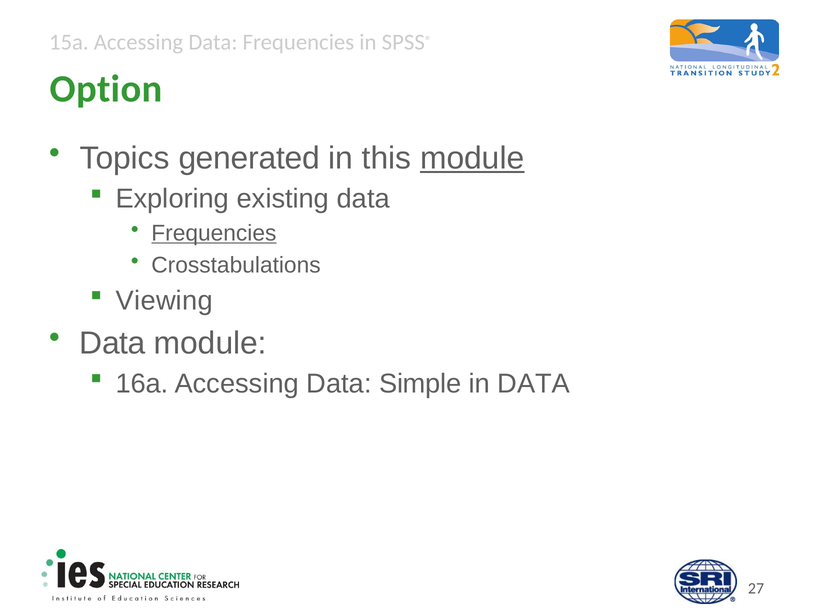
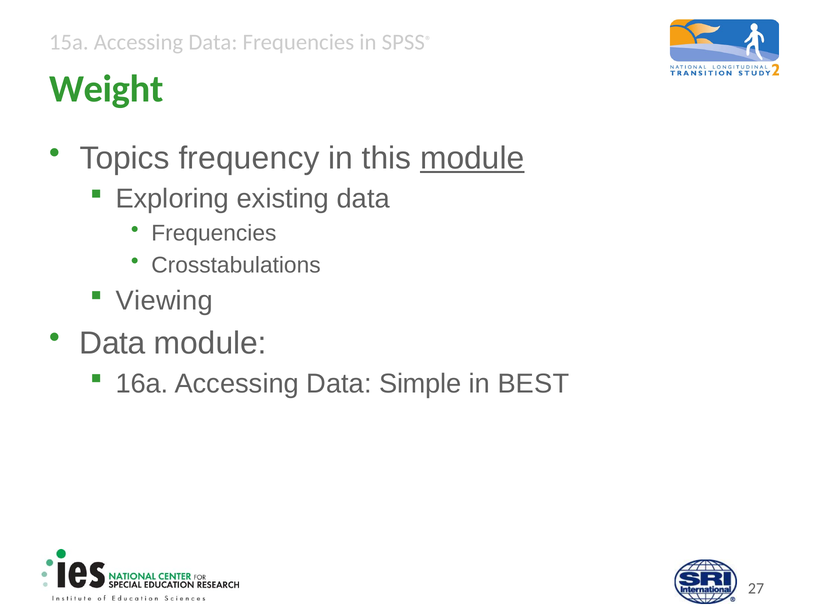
Option: Option -> Weight
generated: generated -> frequency
Frequencies at (214, 233) underline: present -> none
in DATA: DATA -> BEST
